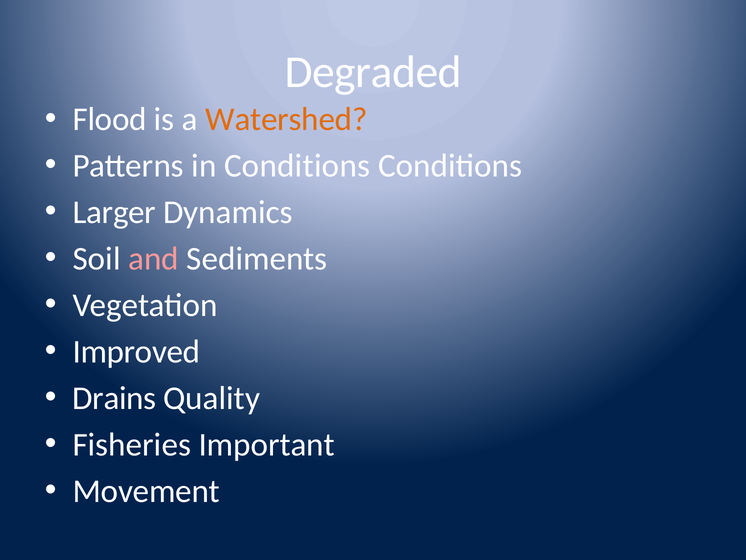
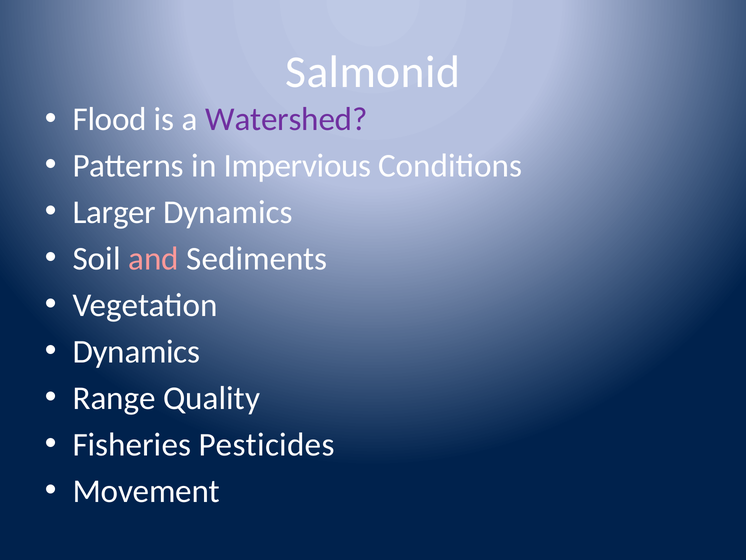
Degraded: Degraded -> Salmonid
Watershed colour: orange -> purple
in Conditions: Conditions -> Impervious
Improved at (136, 351): Improved -> Dynamics
Drains: Drains -> Range
Important: Important -> Pesticides
